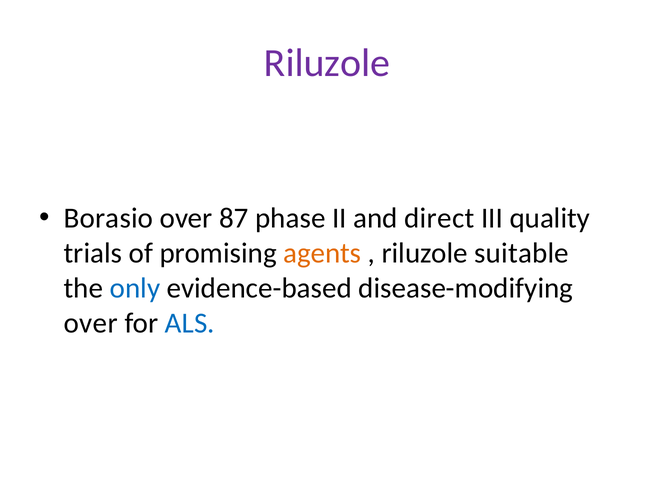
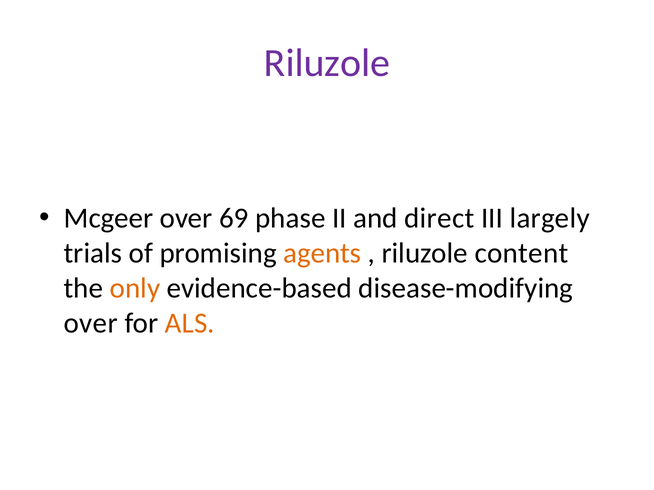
Borasio: Borasio -> Mcgeer
87: 87 -> 69
quality: quality -> largely
suitable: suitable -> content
only colour: blue -> orange
ALS colour: blue -> orange
